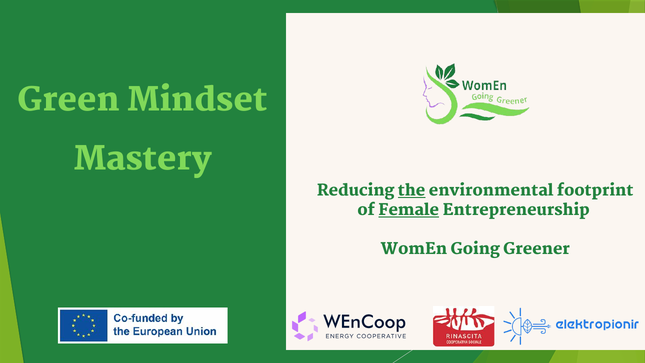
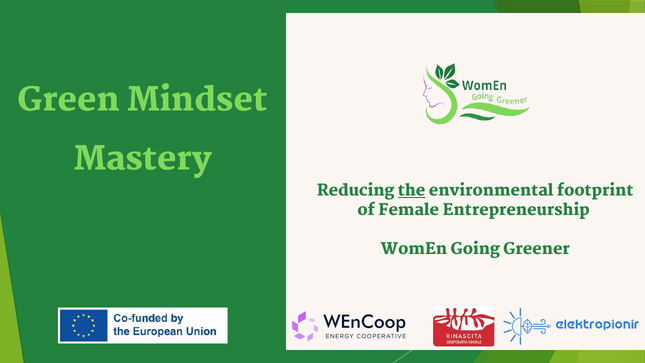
Female underline: present -> none
